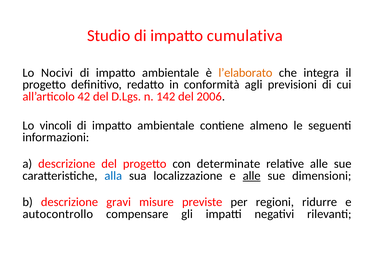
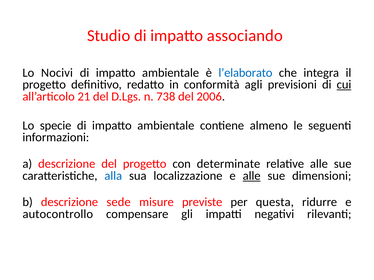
cumulativa: cumulativa -> associando
l’elaborato colour: orange -> blue
cui underline: none -> present
42: 42 -> 21
142: 142 -> 738
vincoli: vincoli -> specie
gravi: gravi -> sede
regioni: regioni -> questa
